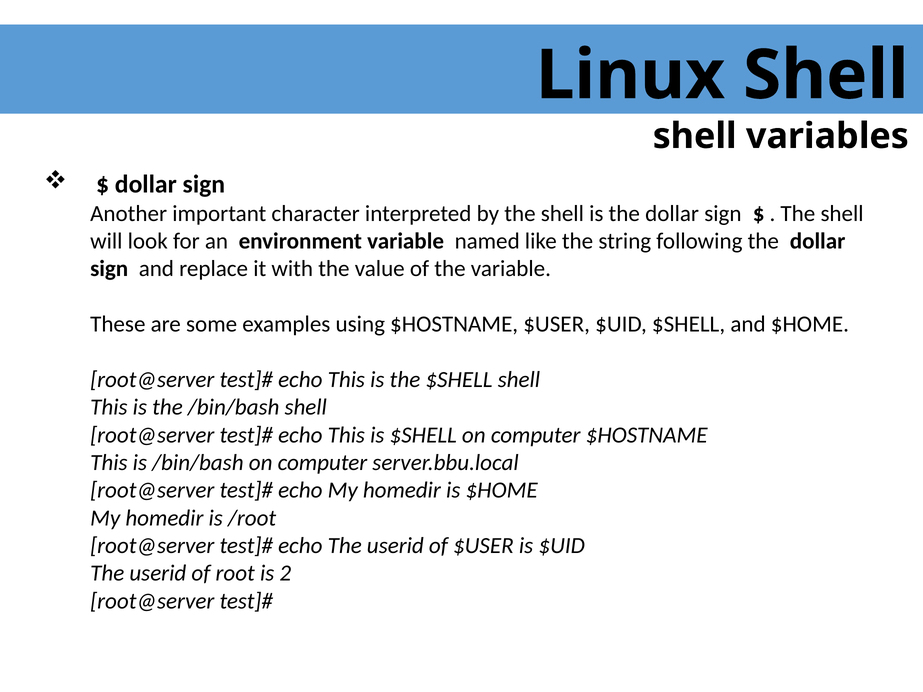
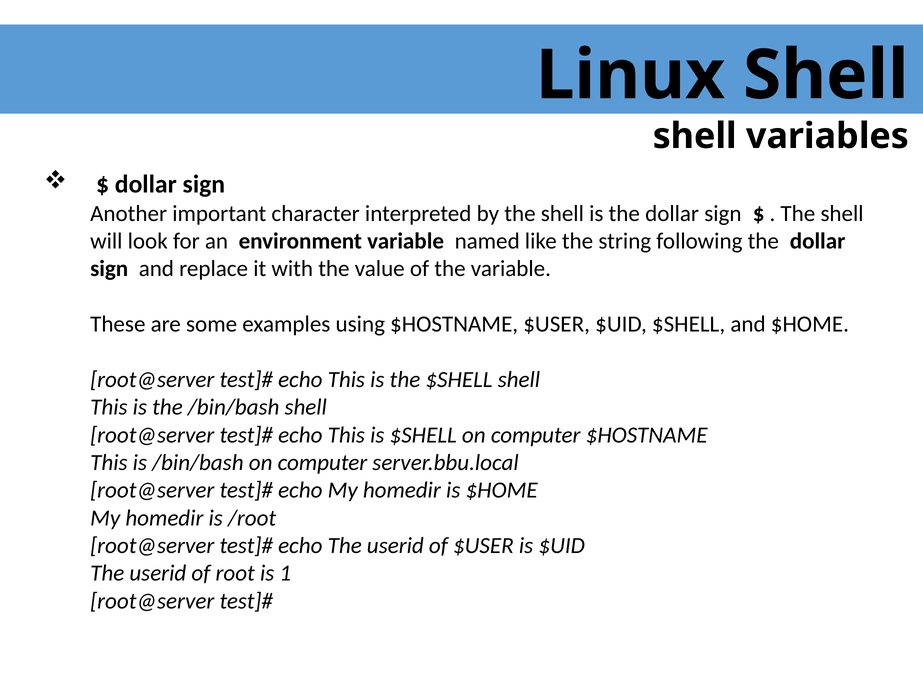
2: 2 -> 1
